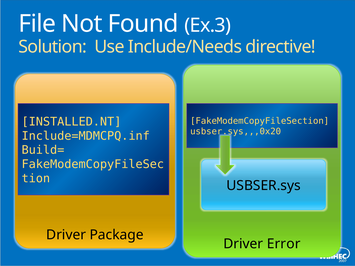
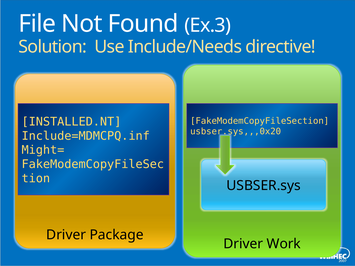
Build=: Build= -> Might=
Error: Error -> Work
